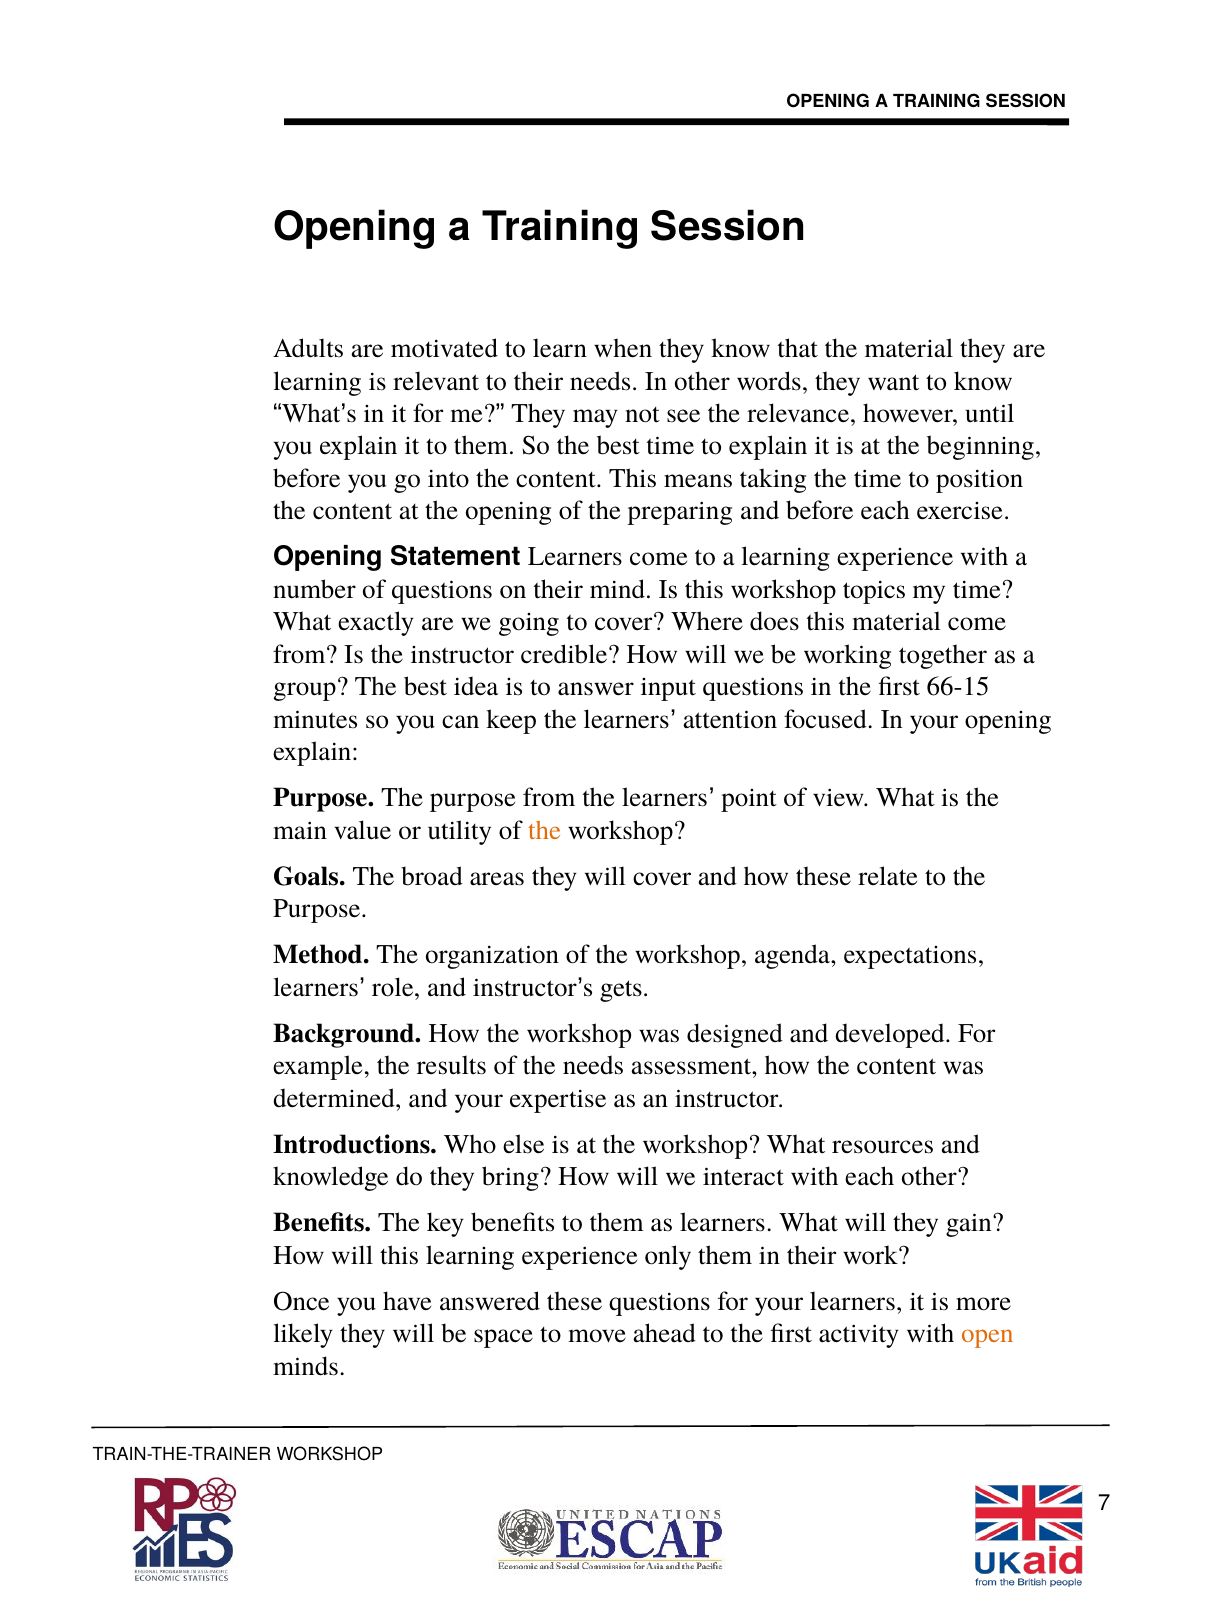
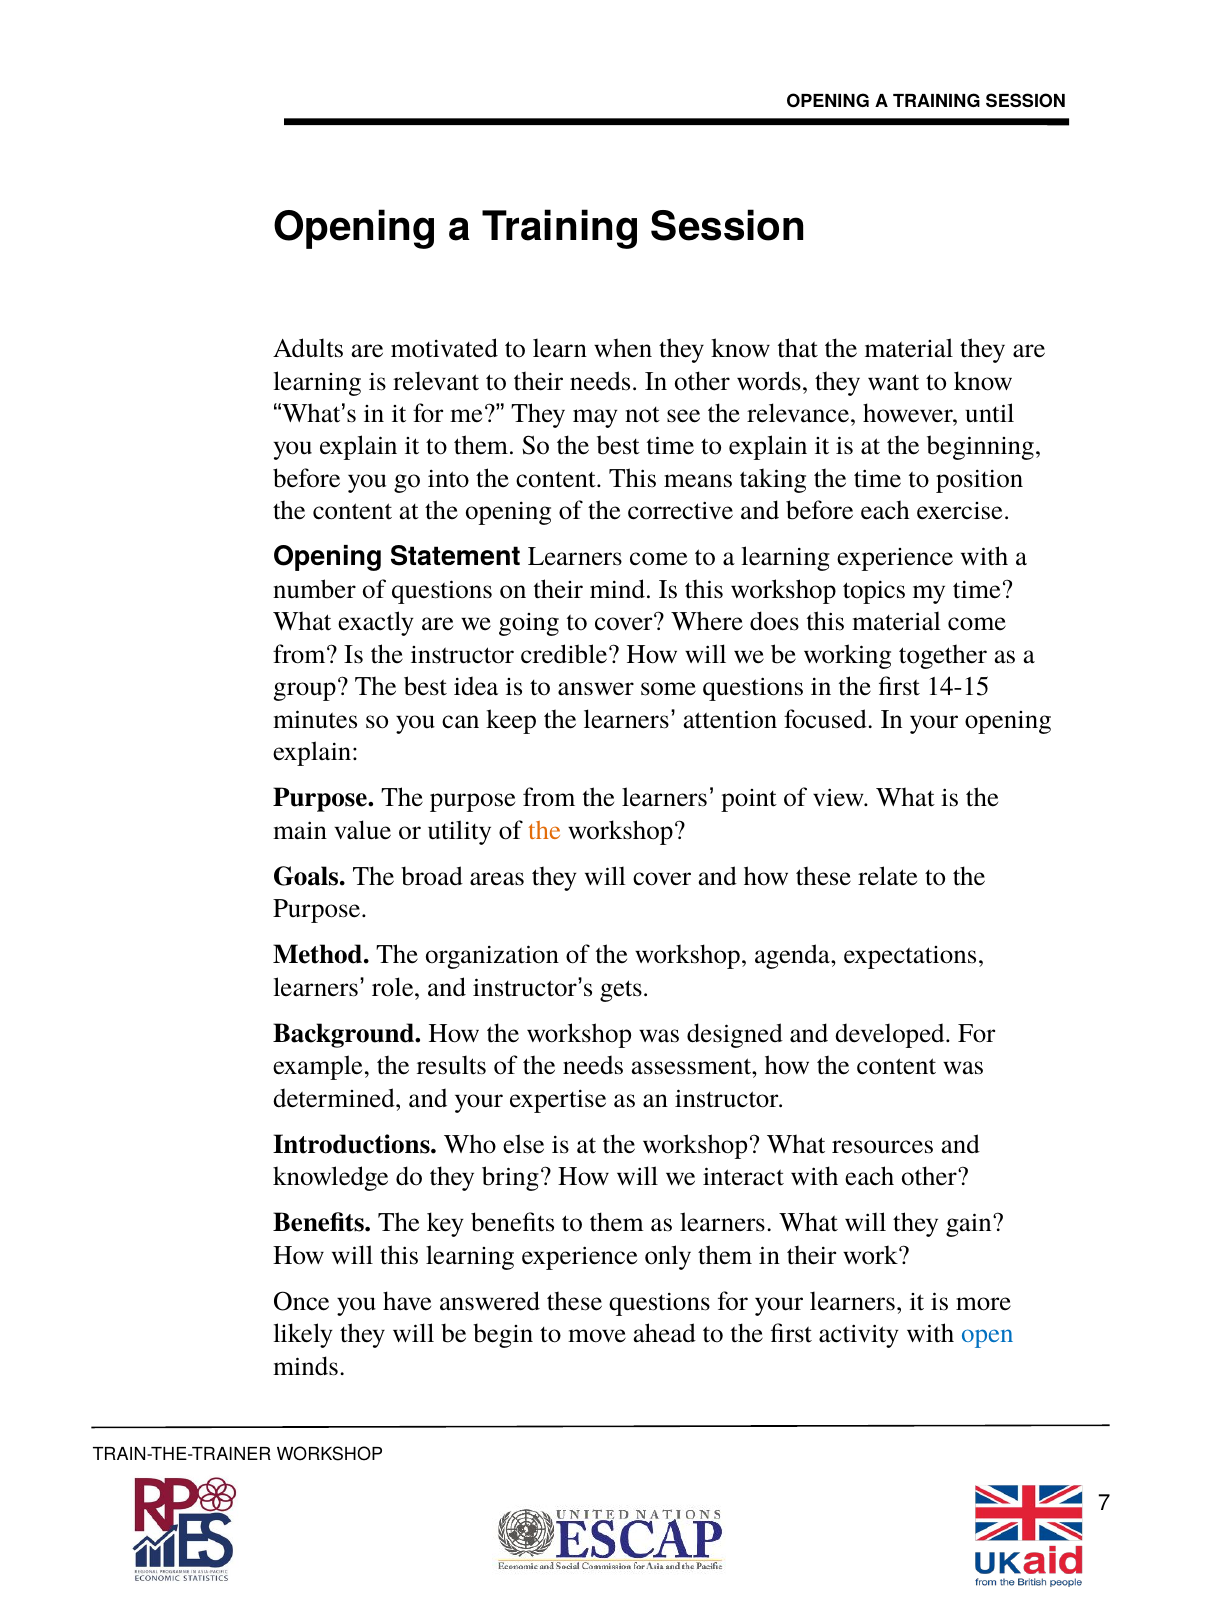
preparing: preparing -> corrective
input: input -> some
66-15: 66-15 -> 14-15
space: space -> begin
open colour: orange -> blue
